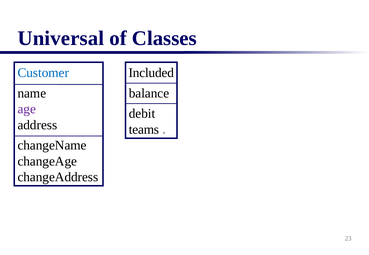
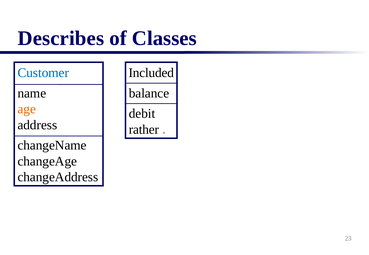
Universal: Universal -> Describes
age colour: purple -> orange
teams: teams -> rather
